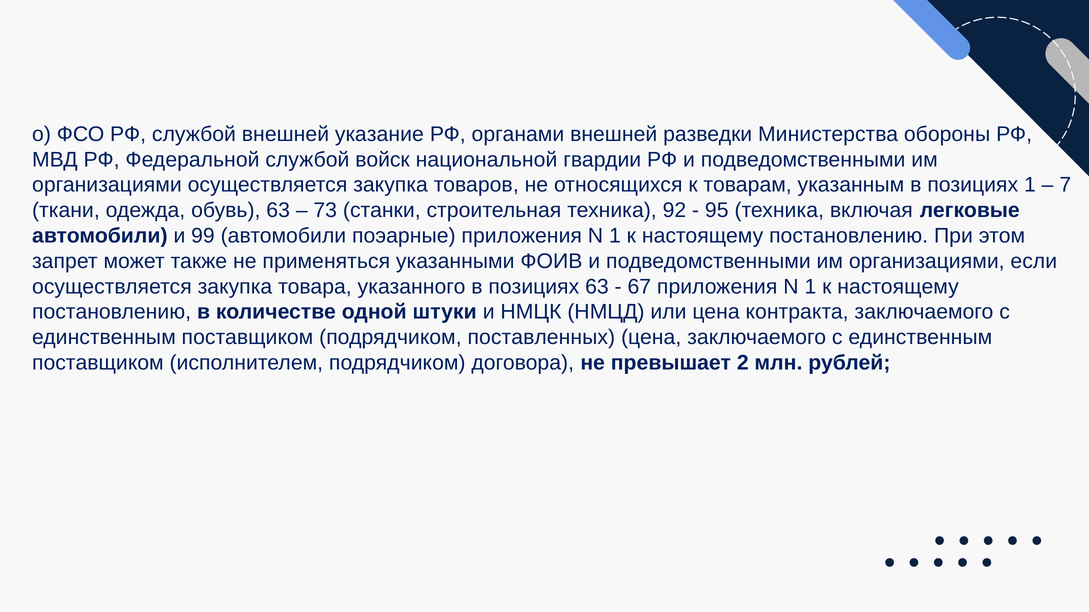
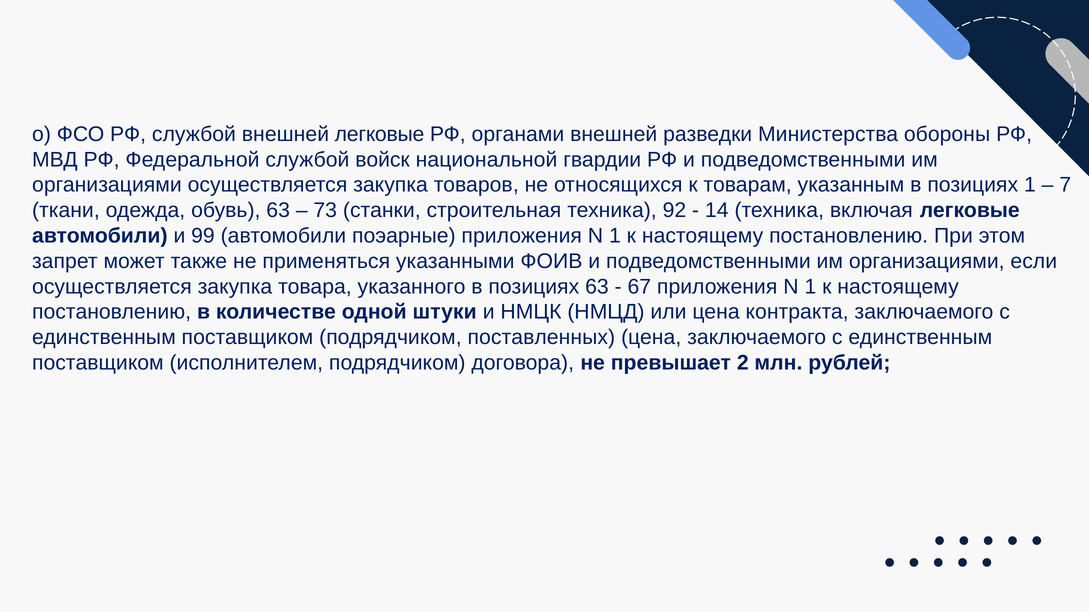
внешней указание: указание -> легковые
95: 95 -> 14
